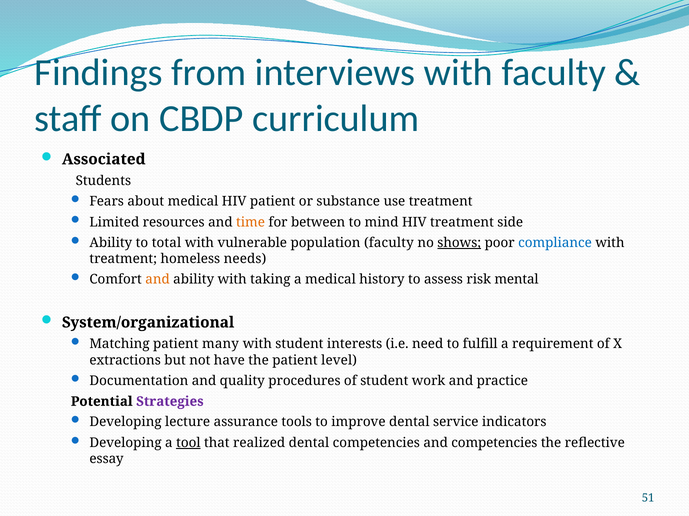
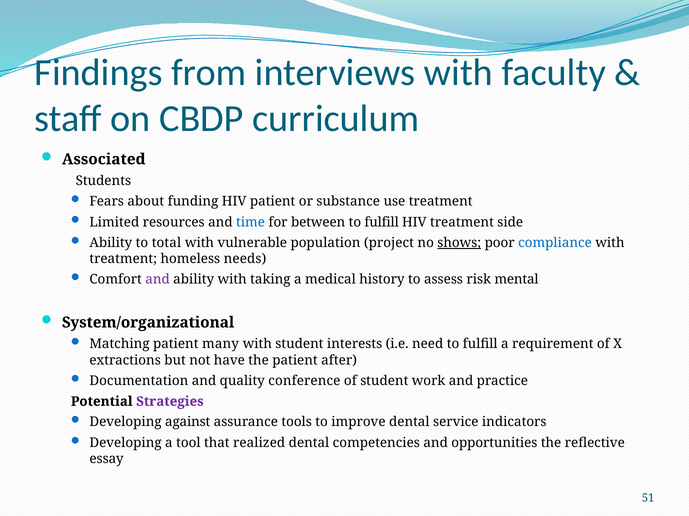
about medical: medical -> funding
time colour: orange -> blue
mind at (382, 222): mind -> fulfill
population faculty: faculty -> project
and at (158, 280) colour: orange -> purple
level: level -> after
procedures: procedures -> conference
lecture: lecture -> against
tool underline: present -> none
and competencies: competencies -> opportunities
